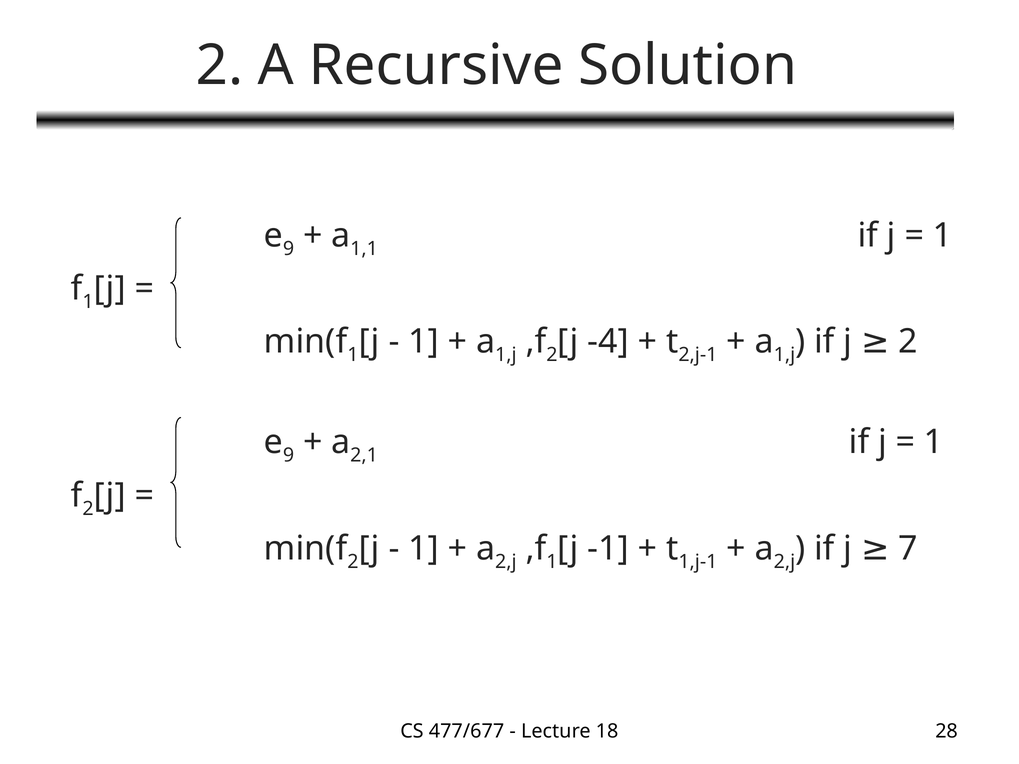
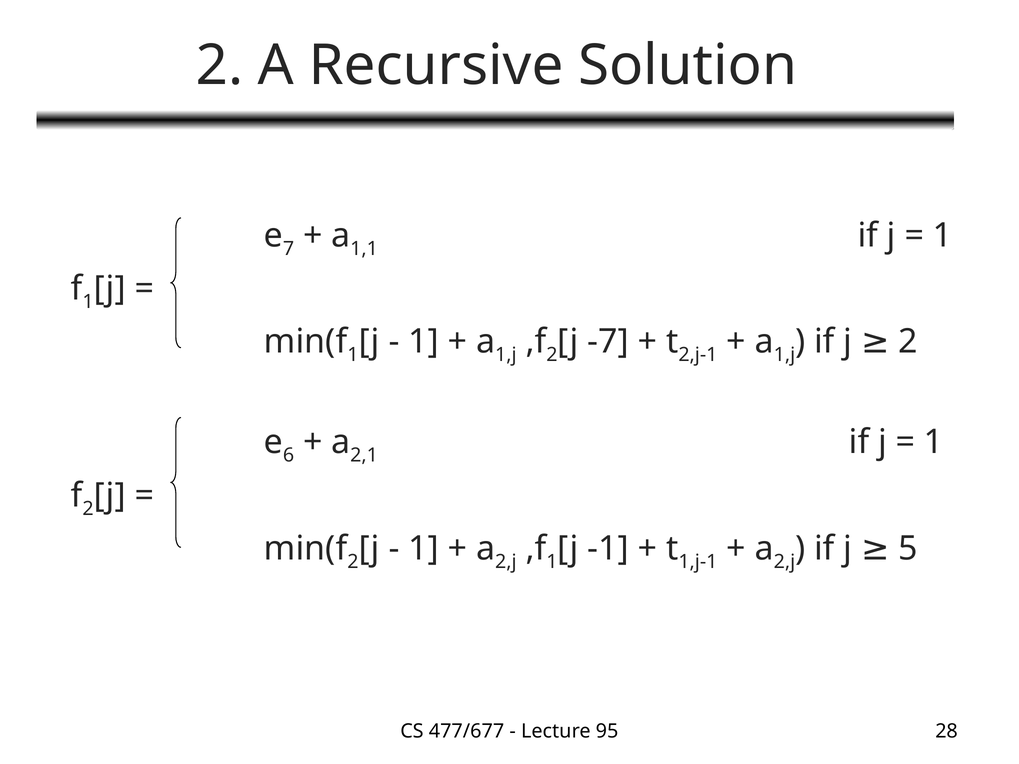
9 at (289, 249): 9 -> 7
-4: -4 -> -7
9 at (289, 456): 9 -> 6
7: 7 -> 5
18: 18 -> 95
